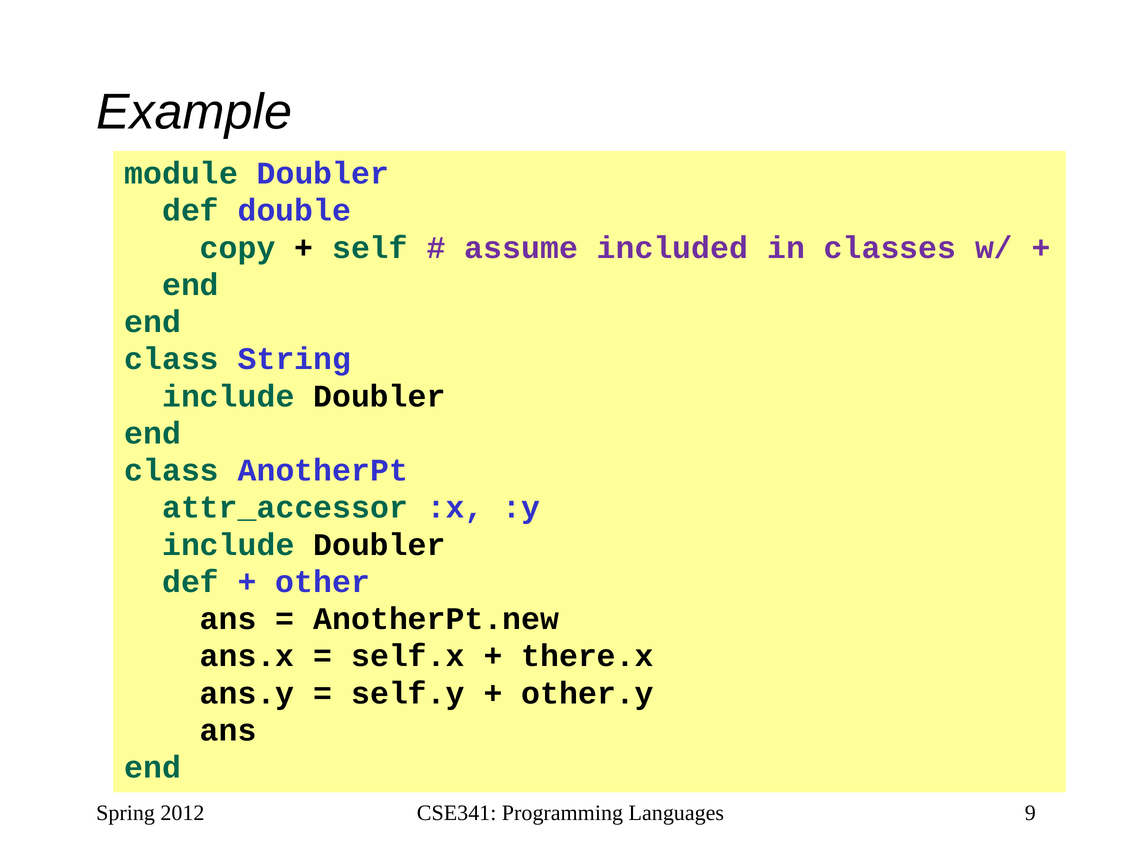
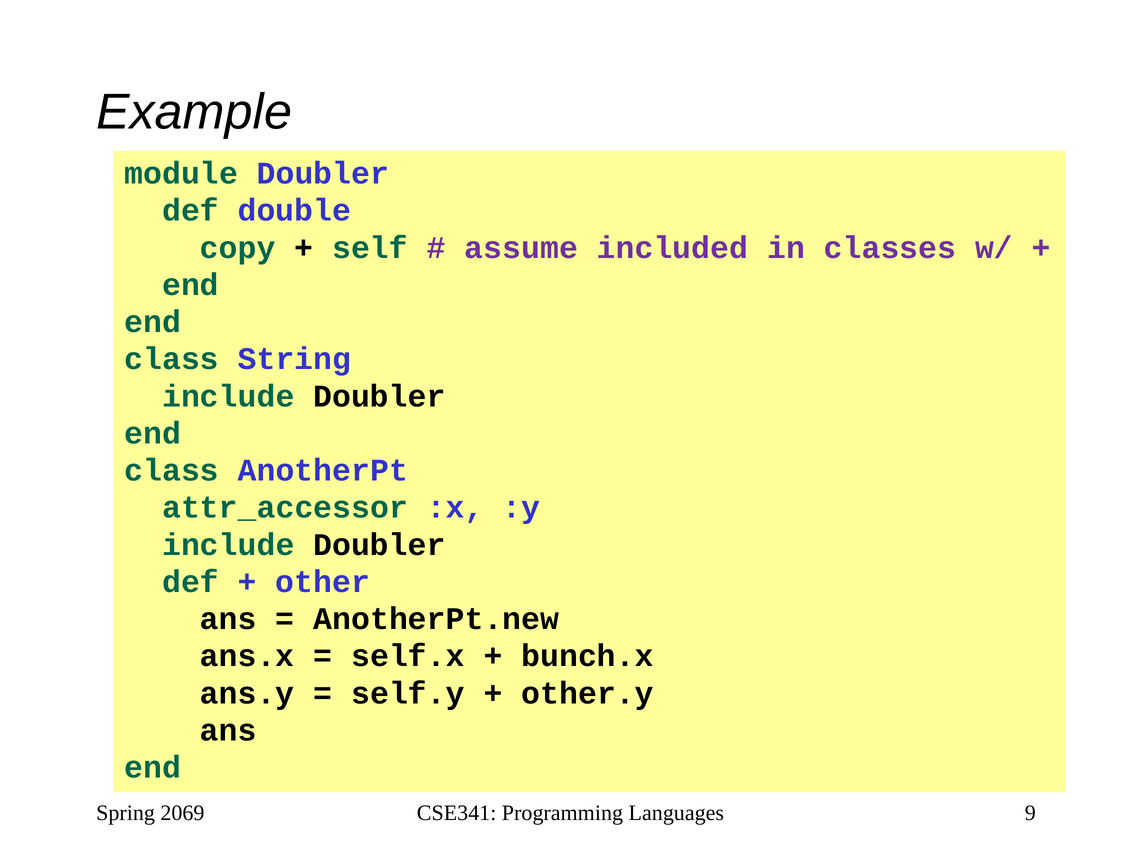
there.x: there.x -> bunch.x
2012: 2012 -> 2069
